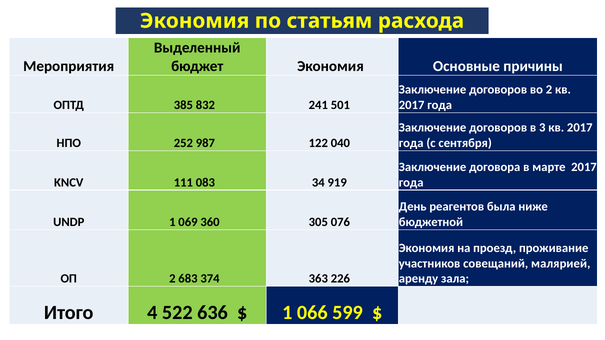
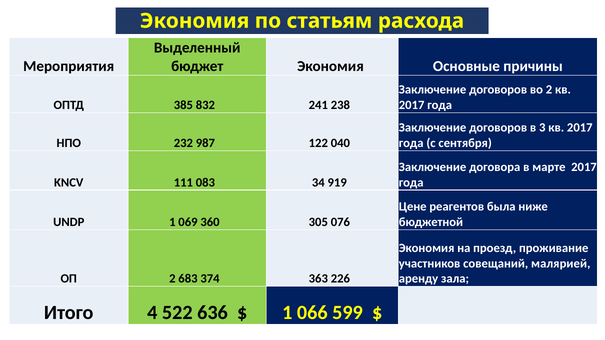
501: 501 -> 238
252: 252 -> 232
День: День -> Цене
